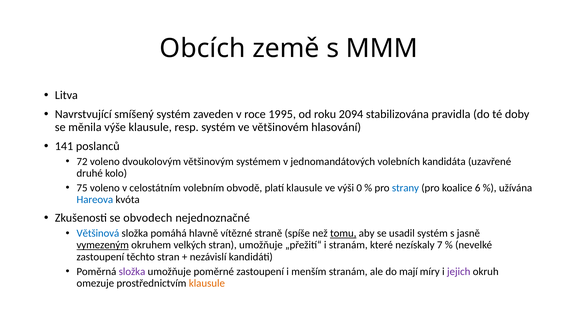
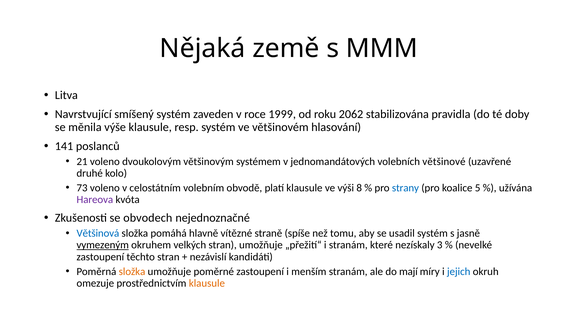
Obcích: Obcích -> Nějaká
1995: 1995 -> 1999
2094: 2094 -> 2062
72: 72 -> 21
kandidáta: kandidáta -> většinové
75: 75 -> 73
0: 0 -> 8
6: 6 -> 5
Hareova colour: blue -> purple
tomu underline: present -> none
7: 7 -> 3
složka at (132, 272) colour: purple -> orange
jejich colour: purple -> blue
